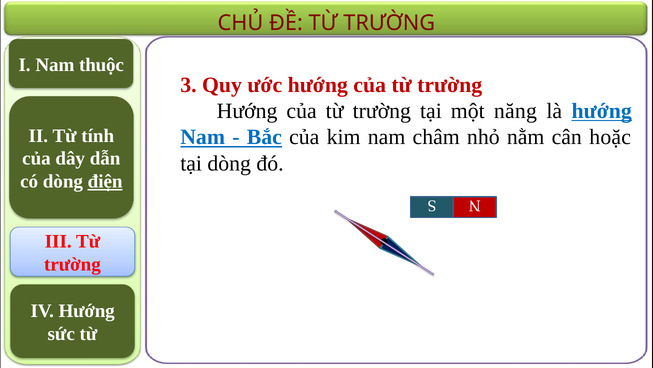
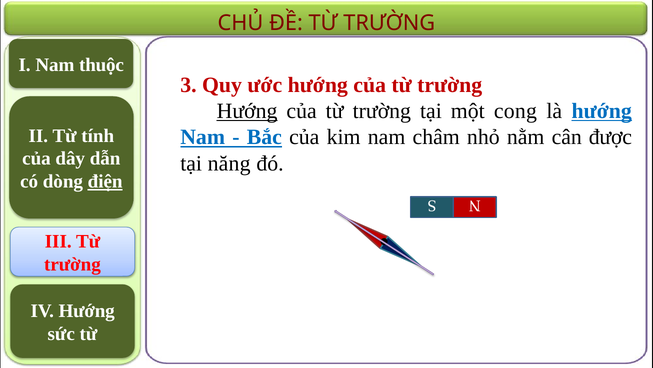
Hướng at (247, 111) underline: none -> present
năng: năng -> cong
hoặc: hoặc -> được
tại dòng: dòng -> năng
